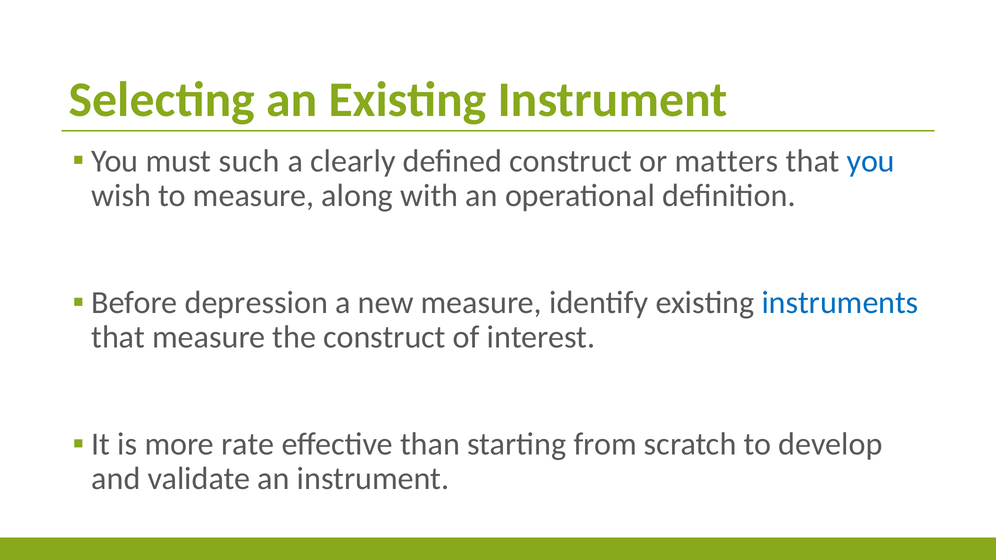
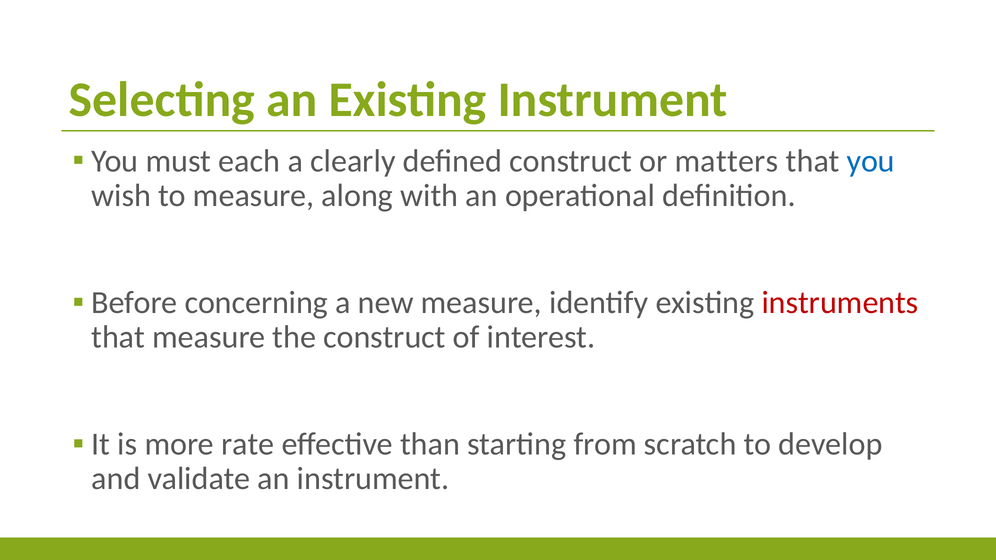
such: such -> each
depression: depression -> concerning
instruments colour: blue -> red
